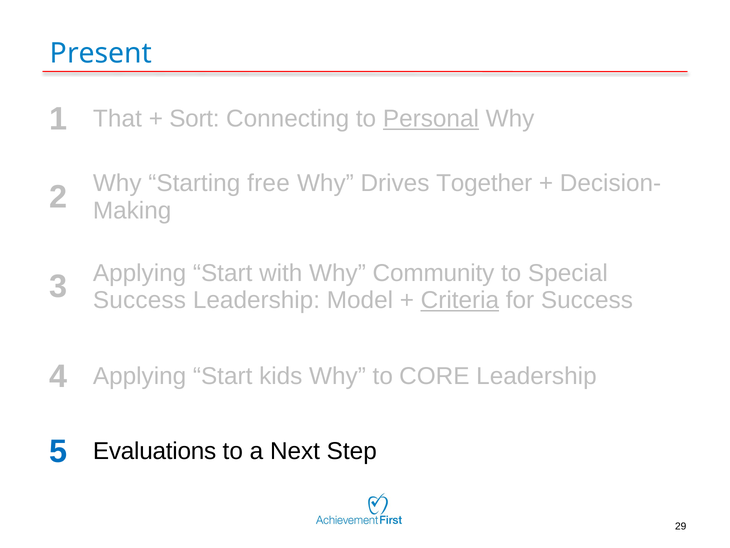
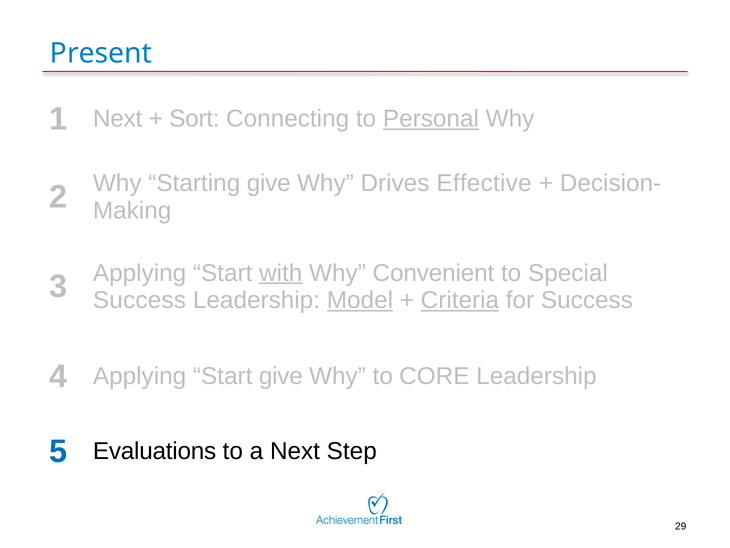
1 That: That -> Next
Starting free: free -> give
Together: Together -> Effective
with underline: none -> present
Community: Community -> Convenient
Model underline: none -> present
Start kids: kids -> give
